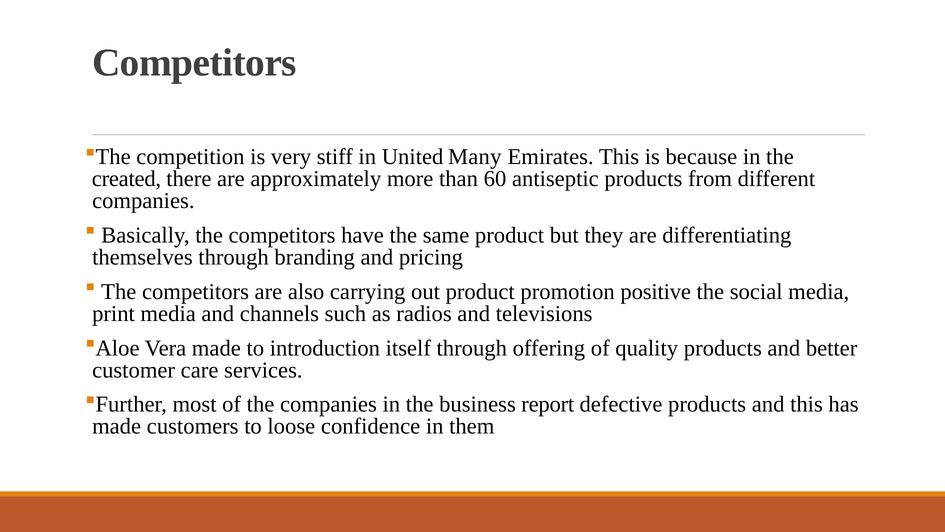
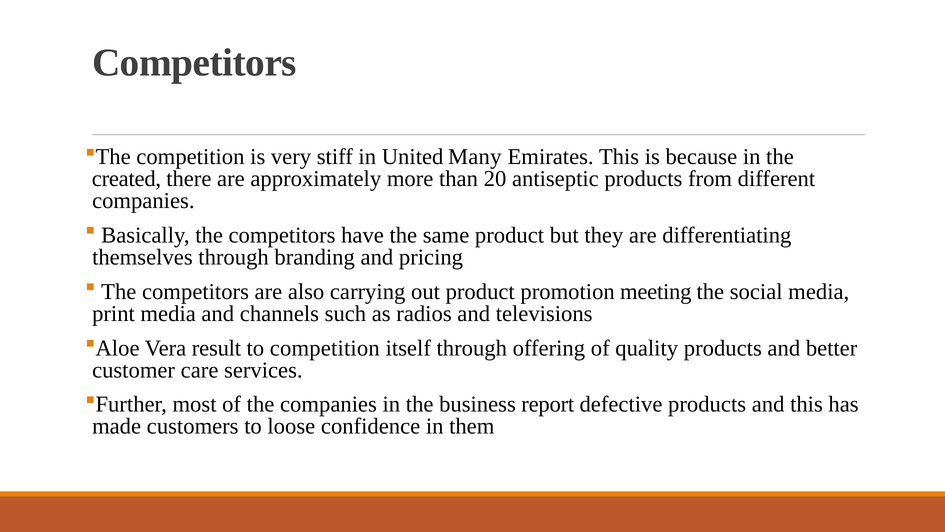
60: 60 -> 20
positive: positive -> meeting
Vera made: made -> result
to introduction: introduction -> competition
